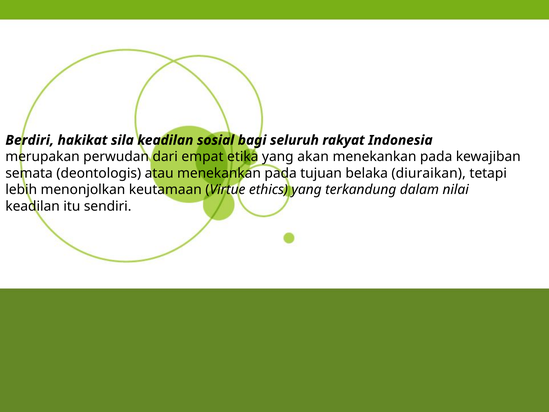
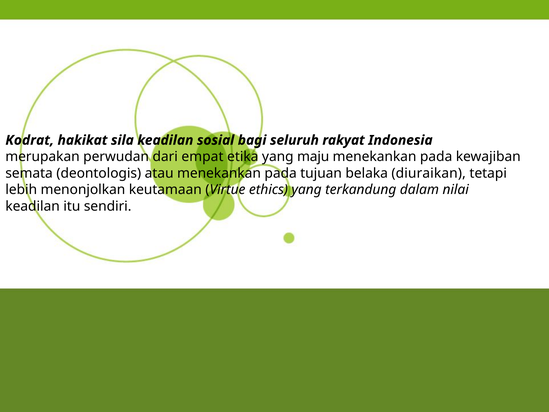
Berdiri: Berdiri -> Kodrat
akan: akan -> maju
